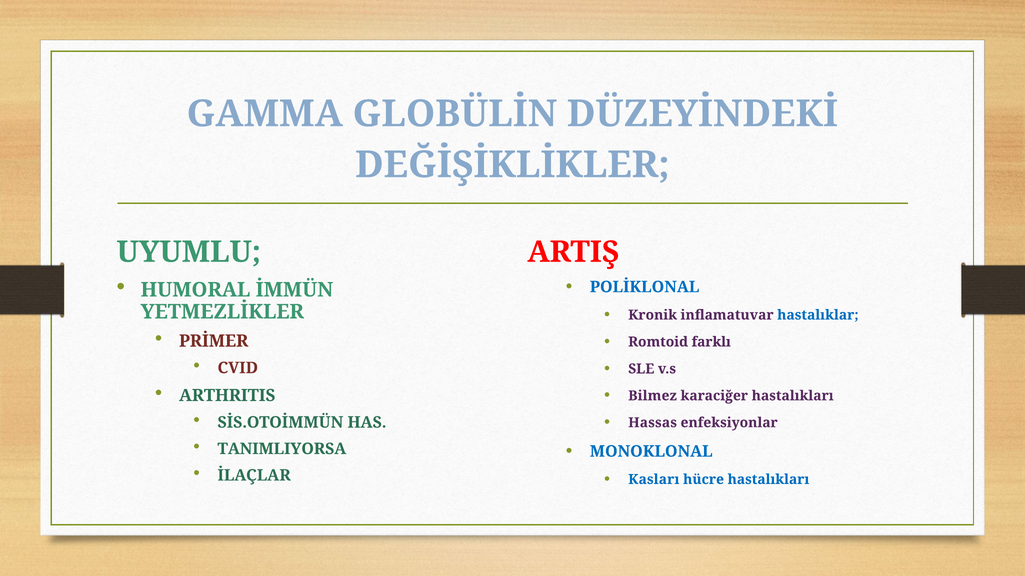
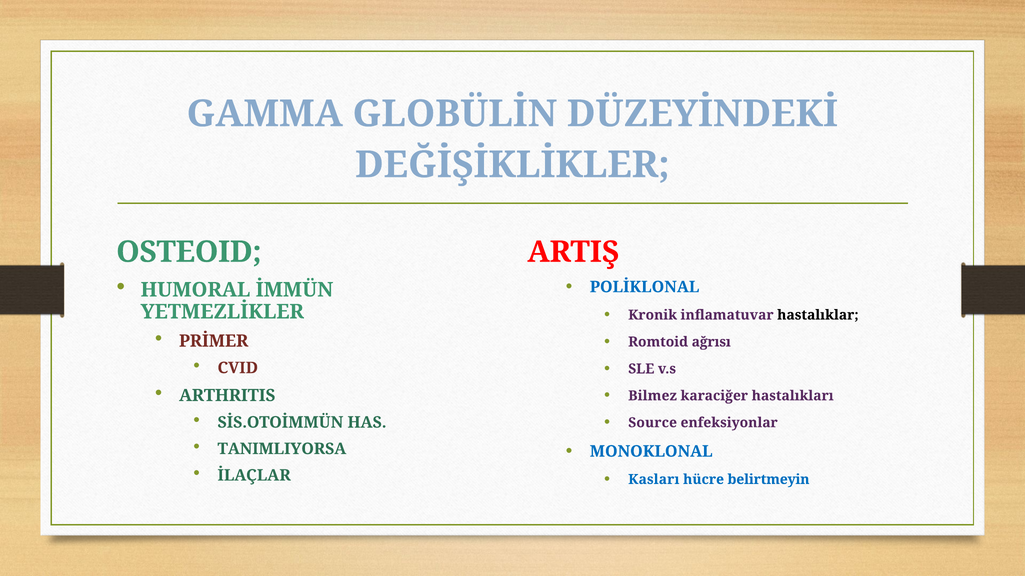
UYUMLU: UYUMLU -> OSTEOID
hastalıklar colour: blue -> black
farklı: farklı -> ağrısı
Hassas: Hassas -> Source
hücre hastalıkları: hastalıkları -> belirtmeyin
